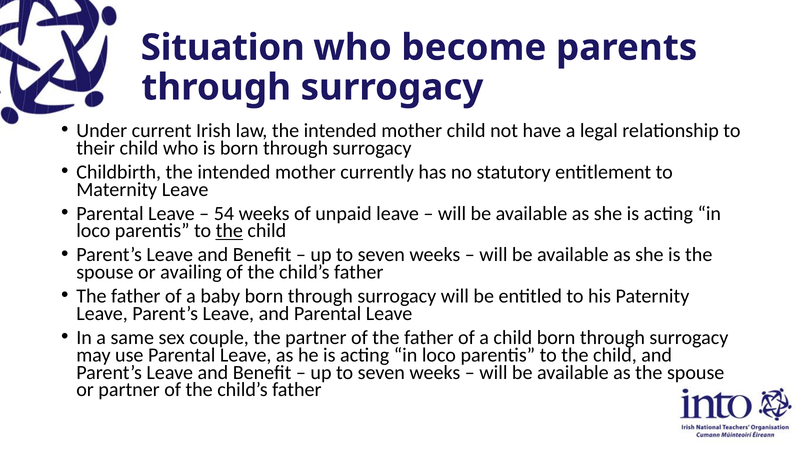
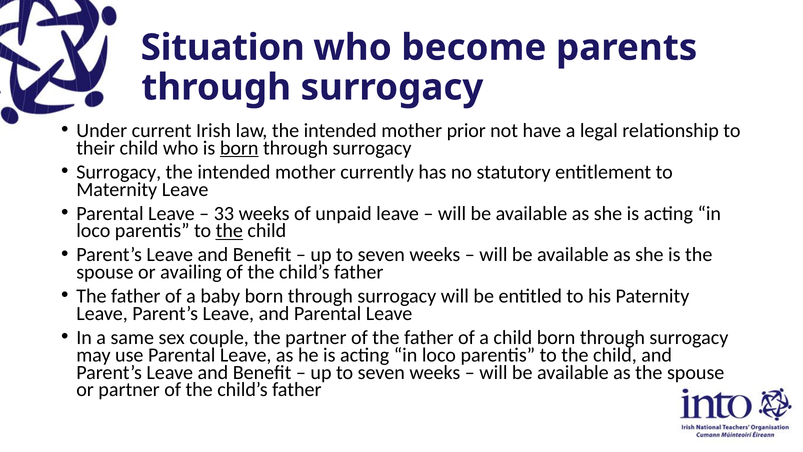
mother child: child -> prior
born at (239, 148) underline: none -> present
Childbirth at (119, 172): Childbirth -> Surrogacy
54: 54 -> 33
